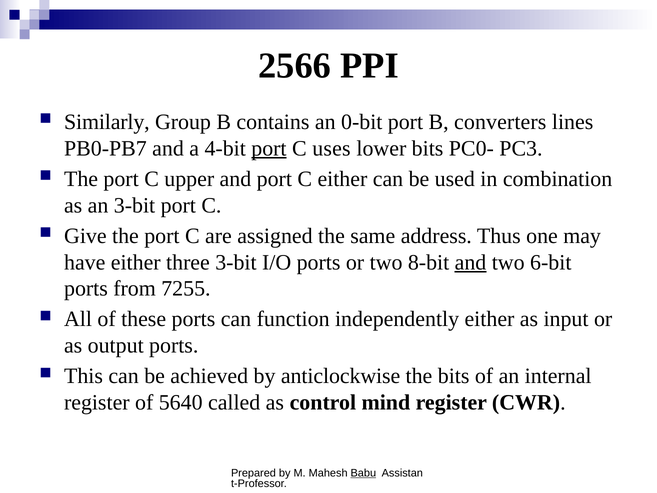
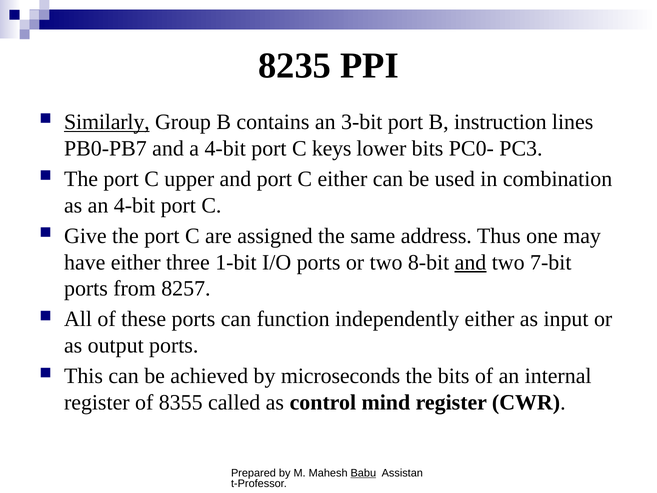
2566: 2566 -> 8235
Similarly underline: none -> present
0-bit: 0-bit -> 3-bit
converters: converters -> instruction
port at (269, 148) underline: present -> none
uses: uses -> keys
an 3-bit: 3-bit -> 4-bit
three 3-bit: 3-bit -> 1-bit
6-bit: 6-bit -> 7-bit
7255: 7255 -> 8257
anticlockwise: anticlockwise -> microseconds
5640: 5640 -> 8355
